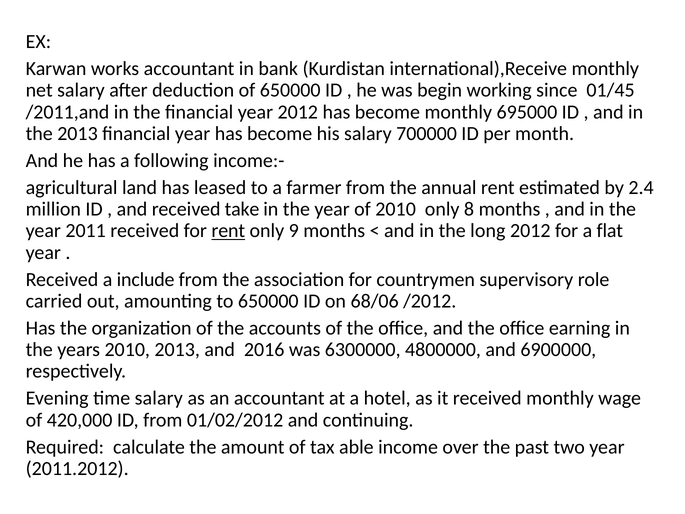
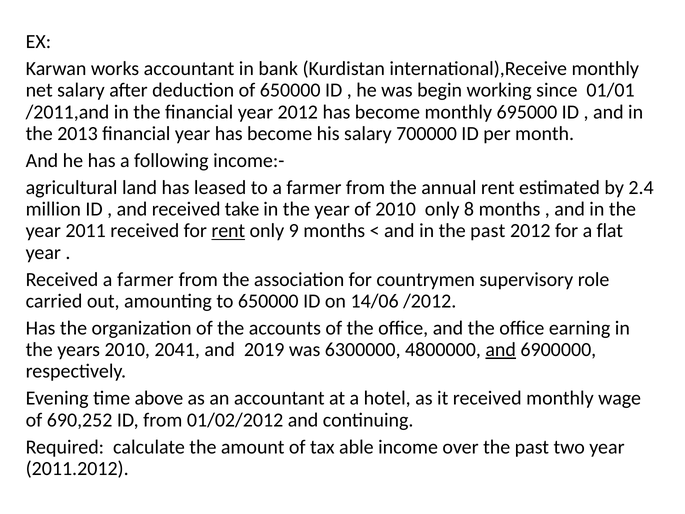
01/45: 01/45 -> 01/01
in the long: long -> past
Received a include: include -> farmer
68/06: 68/06 -> 14/06
2010 2013: 2013 -> 2041
2016: 2016 -> 2019
and at (501, 350) underline: none -> present
time salary: salary -> above
420,000: 420,000 -> 690,252
